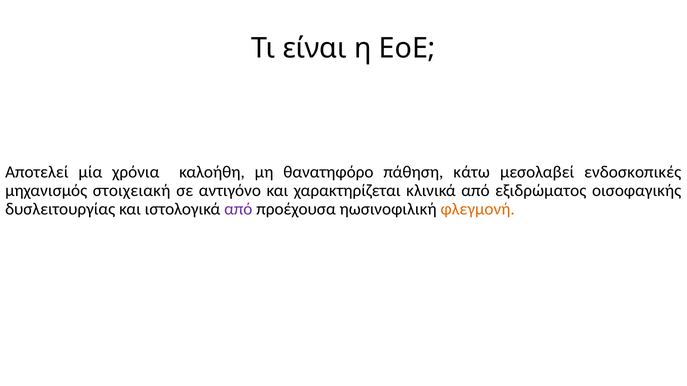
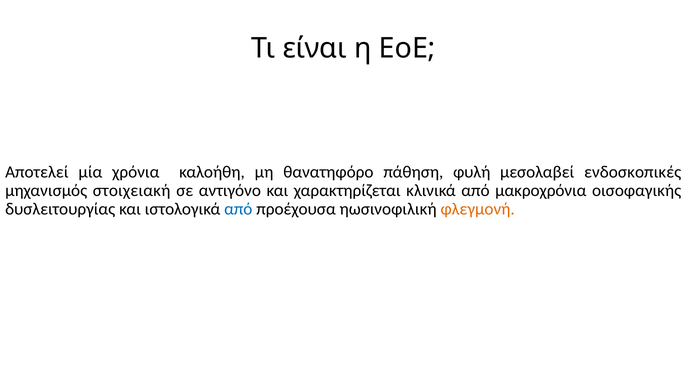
κάτω: κάτω -> φυλή
εξιδρώματος: εξιδρώματος -> μακροχρόνια
από at (238, 209) colour: purple -> blue
